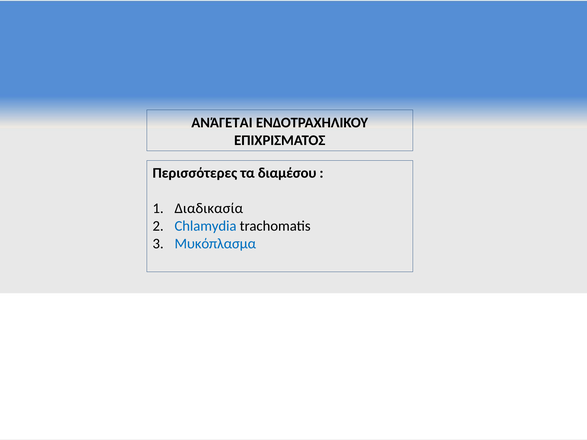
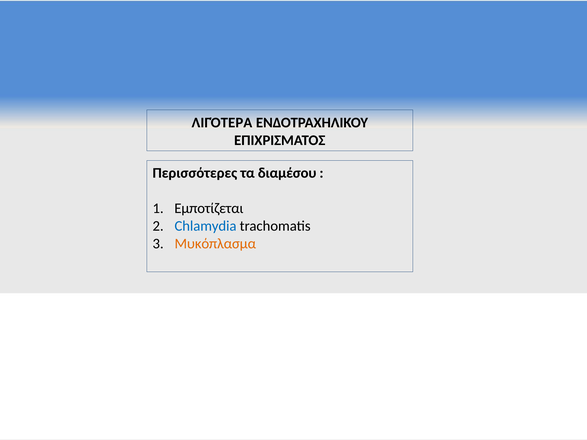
ΑΝΆΓΕΤΑΙ: ΑΝΆΓΕΤΑΙ -> ΛΙΓΌΤΕΡΑ
Διαδικασία: Διαδικασία -> Εμποτίζεται
Μυκόπλασμα colour: blue -> orange
